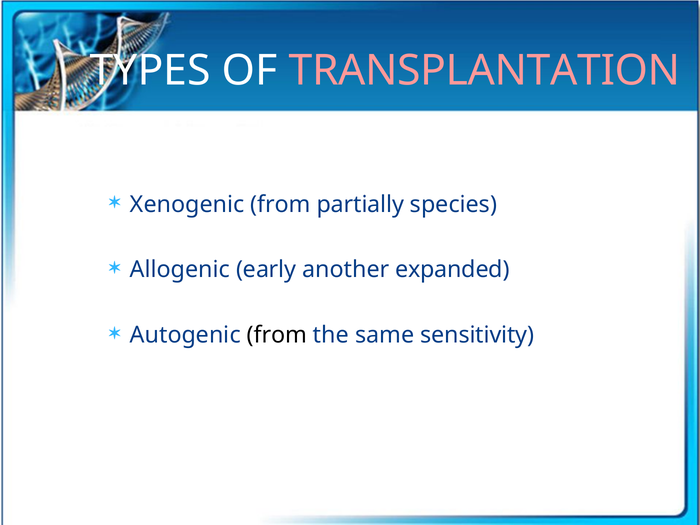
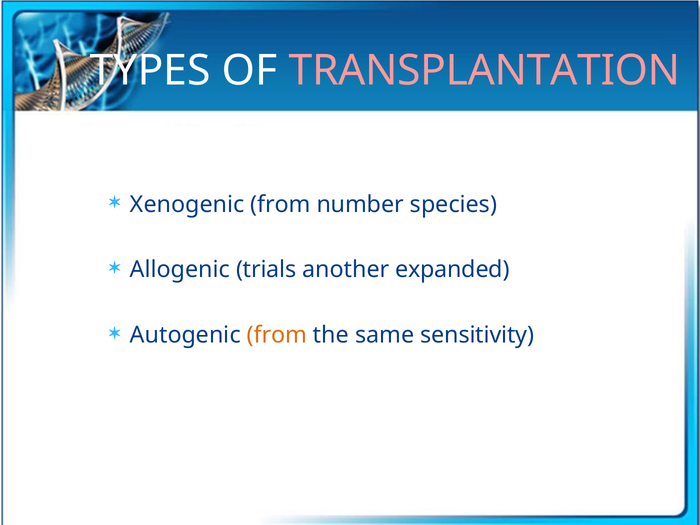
partially: partially -> number
early: early -> trials
from at (277, 335) colour: black -> orange
